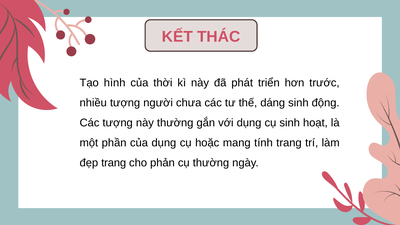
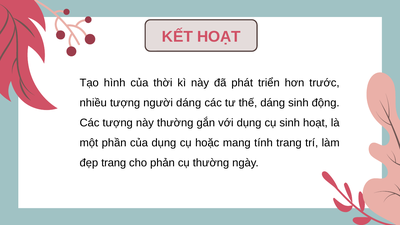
KẾT THÁC: THÁC -> HOẠT
người chưa: chưa -> dáng
